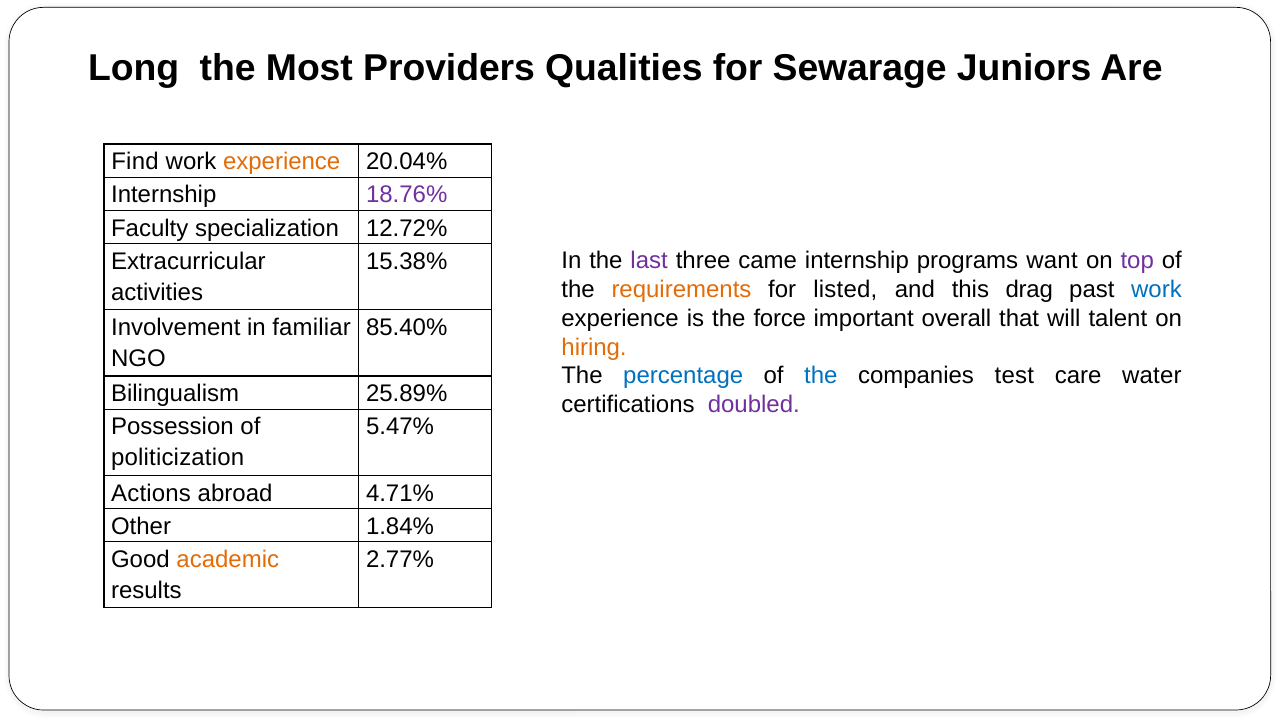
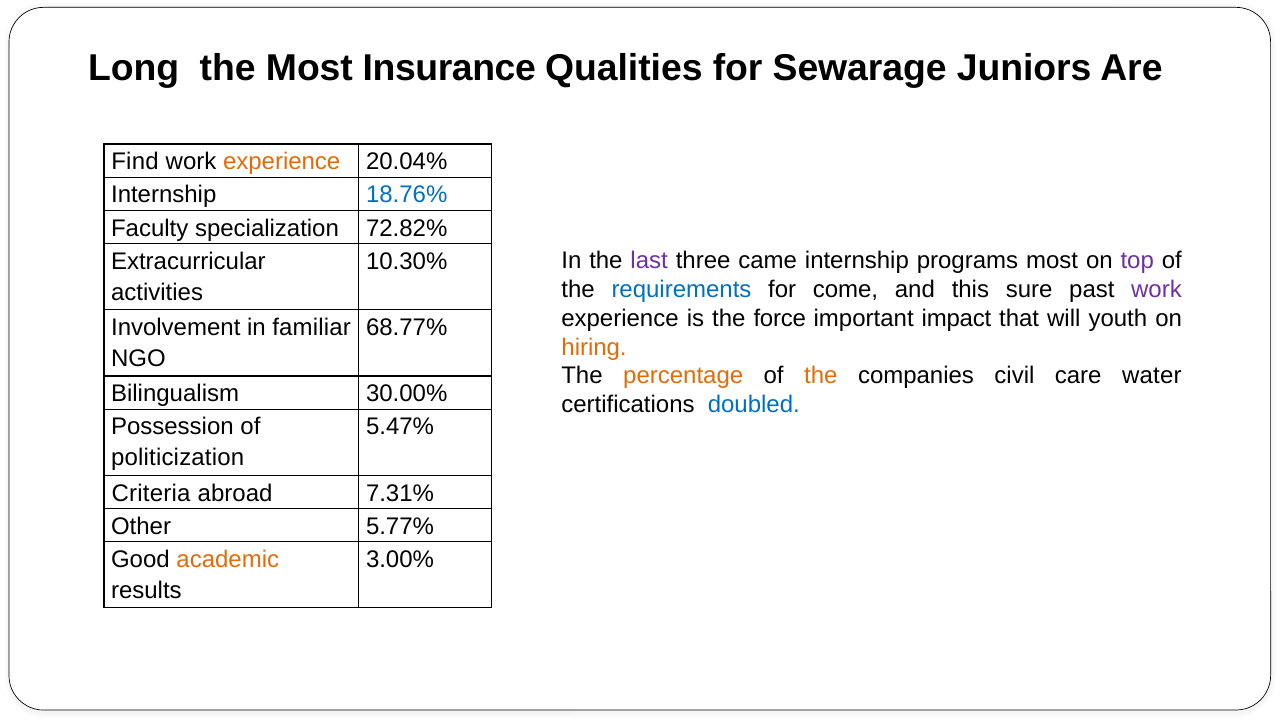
Providers: Providers -> Insurance
18.76% colour: purple -> blue
12.72%: 12.72% -> 72.82%
programs want: want -> most
15.38%: 15.38% -> 10.30%
requirements colour: orange -> blue
listed: listed -> come
drag: drag -> sure
work at (1156, 290) colour: blue -> purple
overall: overall -> impact
talent: talent -> youth
85.40%: 85.40% -> 68.77%
percentage colour: blue -> orange
the at (821, 376) colour: blue -> orange
test: test -> civil
25.89%: 25.89% -> 30.00%
doubled colour: purple -> blue
Actions: Actions -> Criteria
4.71%: 4.71% -> 7.31%
1.84%: 1.84% -> 5.77%
2.77%: 2.77% -> 3.00%
